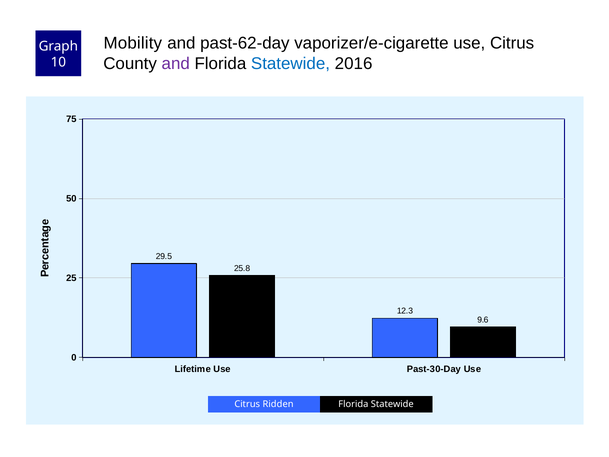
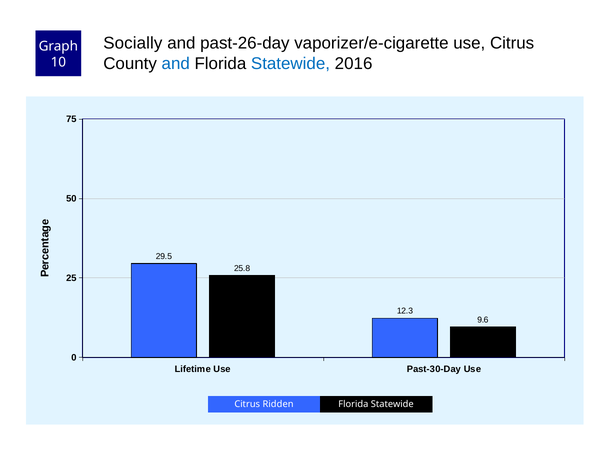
Mobility: Mobility -> Socially
past-62-day: past-62-day -> past-26-day
and at (176, 64) colour: purple -> blue
